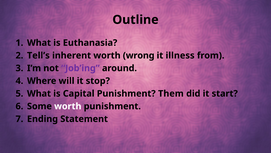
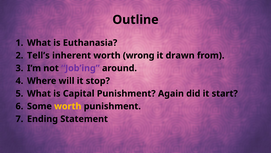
illness: illness -> drawn
Them: Them -> Again
worth at (68, 106) colour: white -> yellow
